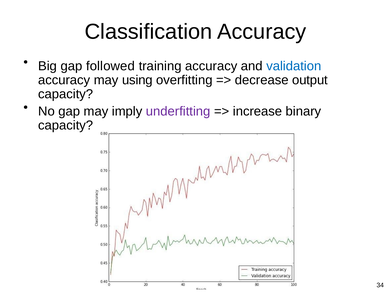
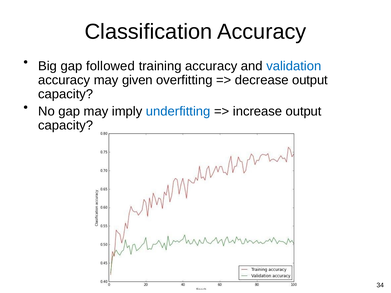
using: using -> given
underfitting colour: purple -> blue
increase binary: binary -> output
